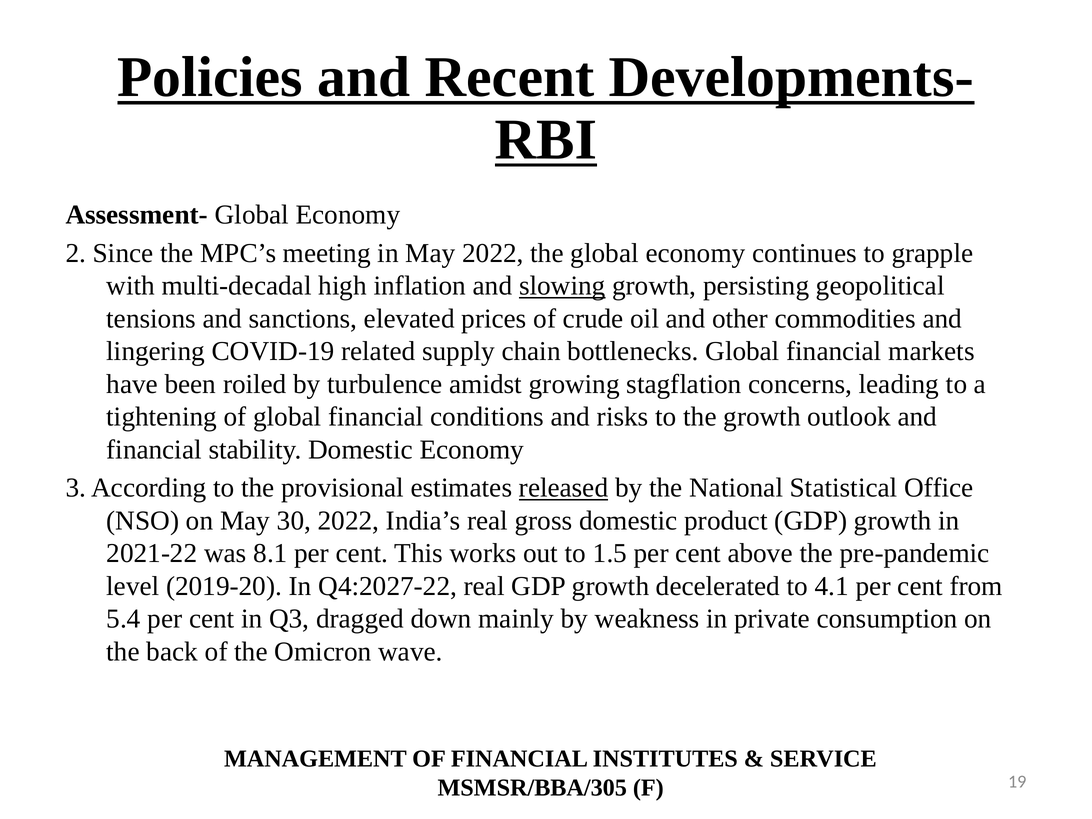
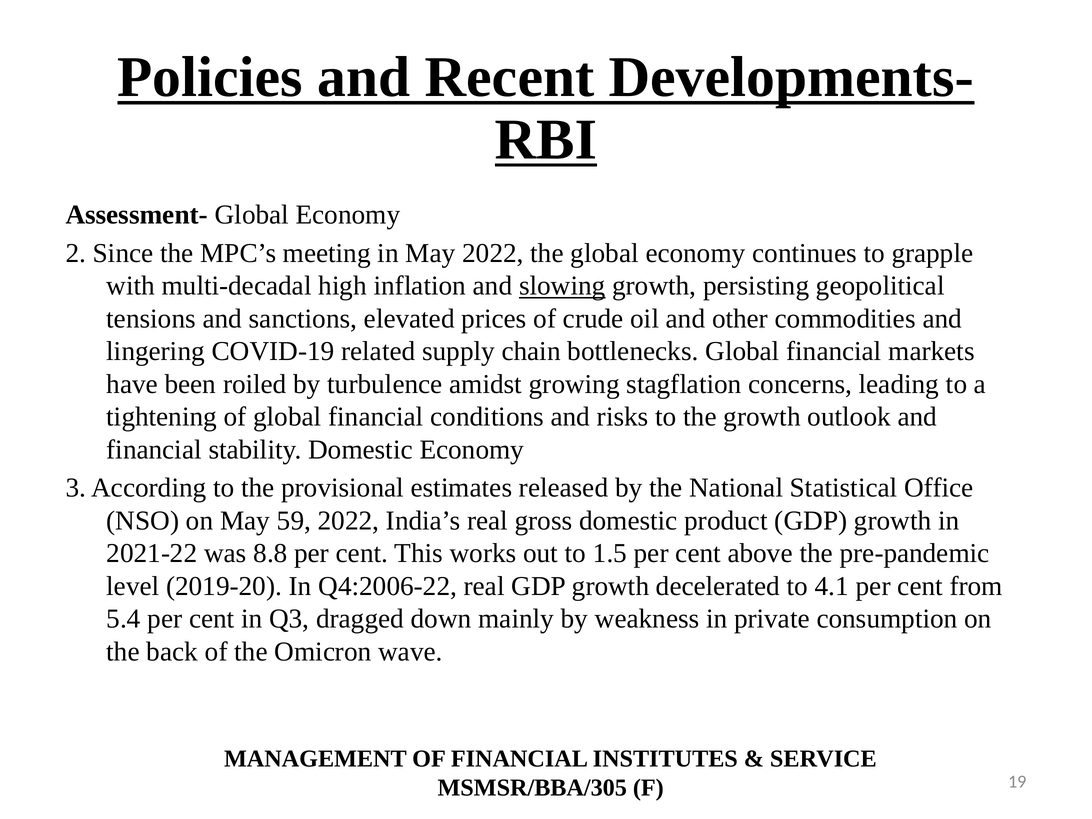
released underline: present -> none
30: 30 -> 59
8.1: 8.1 -> 8.8
Q4:2027-22: Q4:2027-22 -> Q4:2006-22
